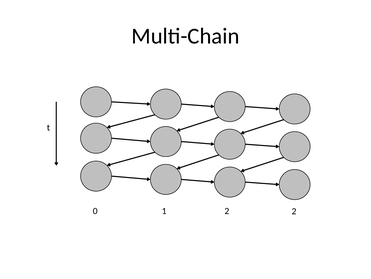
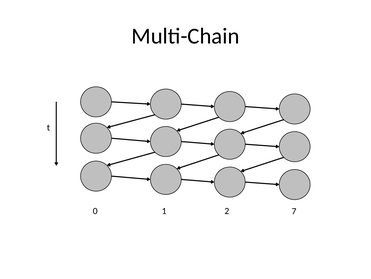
2 2: 2 -> 7
